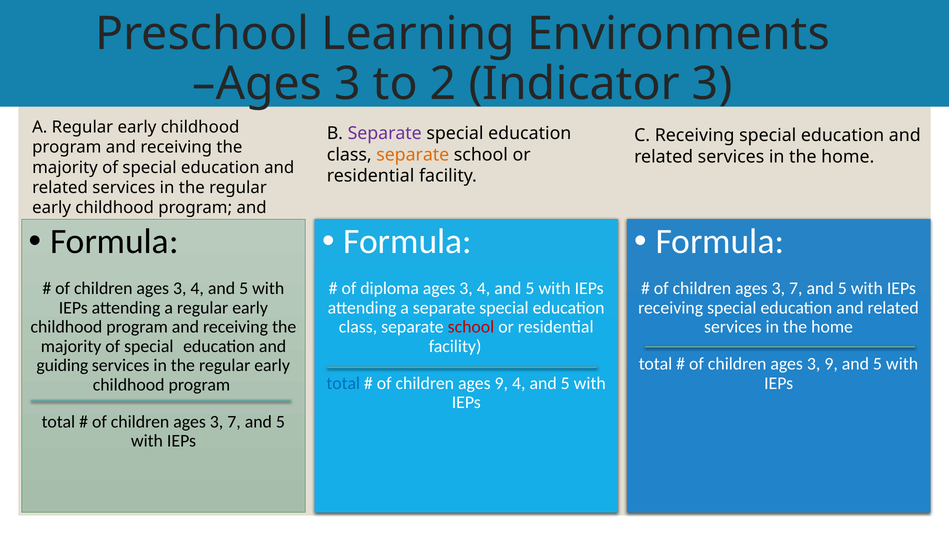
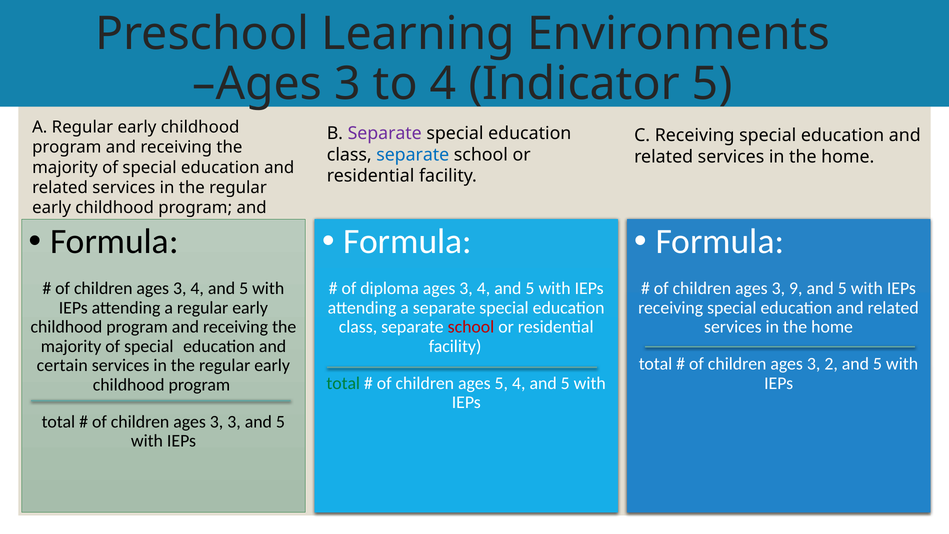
to 2: 2 -> 4
Indicator 3: 3 -> 5
separate at (413, 155) colour: orange -> blue
7 at (796, 288): 7 -> 9
3 9: 9 -> 2
guiding: guiding -> certain
total at (343, 383) colour: blue -> green
ages 9: 9 -> 5
7 at (234, 422): 7 -> 3
